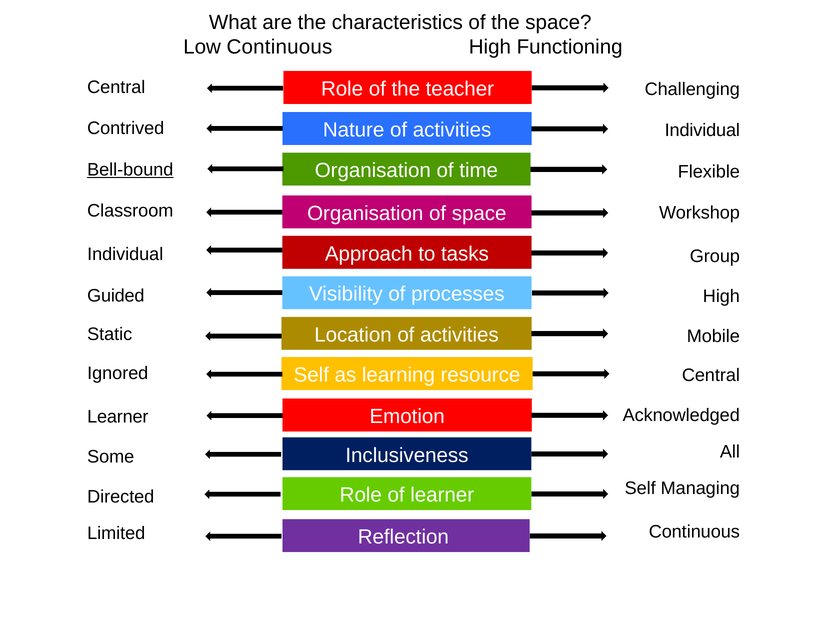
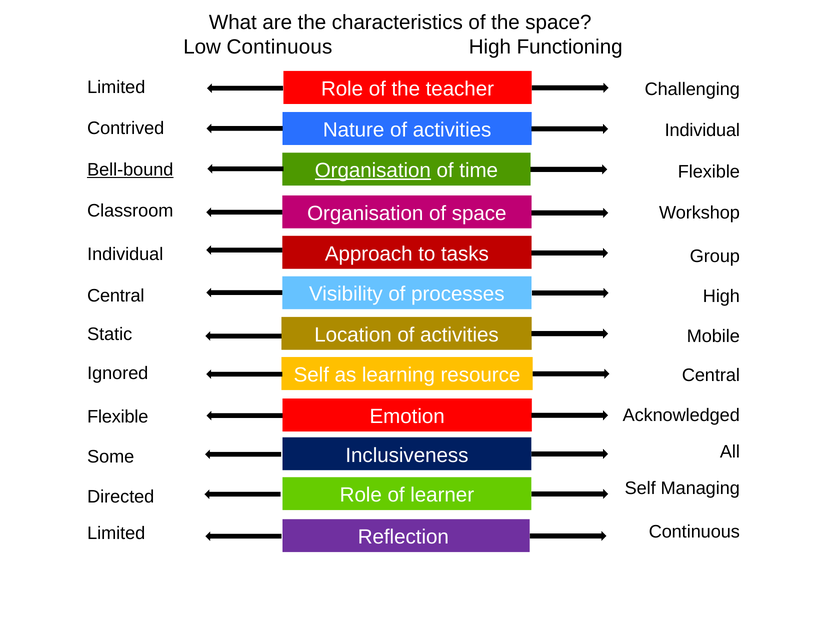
Central at (116, 87): Central -> Limited
Organisation at (373, 171) underline: none -> present
Guided at (116, 296): Guided -> Central
Learner at (118, 417): Learner -> Flexible
